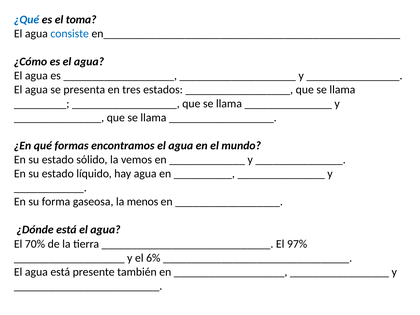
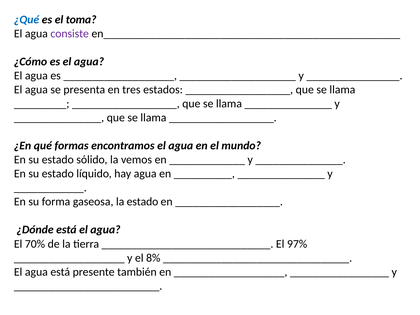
consiste colour: blue -> purple
la menos: menos -> estado
6%: 6% -> 8%
